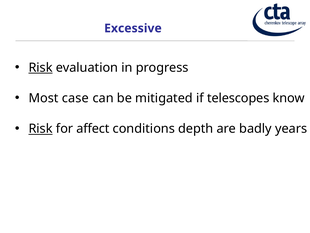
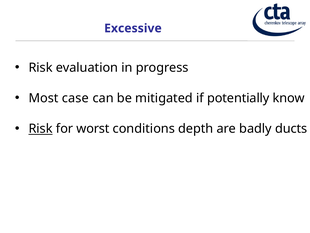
Risk at (41, 67) underline: present -> none
telescopes: telescopes -> potentially
affect: affect -> worst
years: years -> ducts
